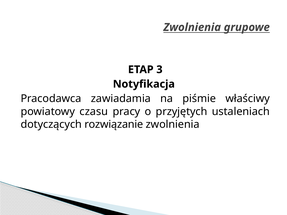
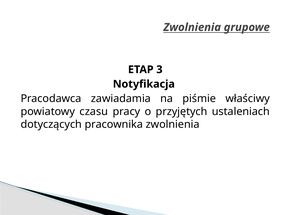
rozwiązanie: rozwiązanie -> pracownika
